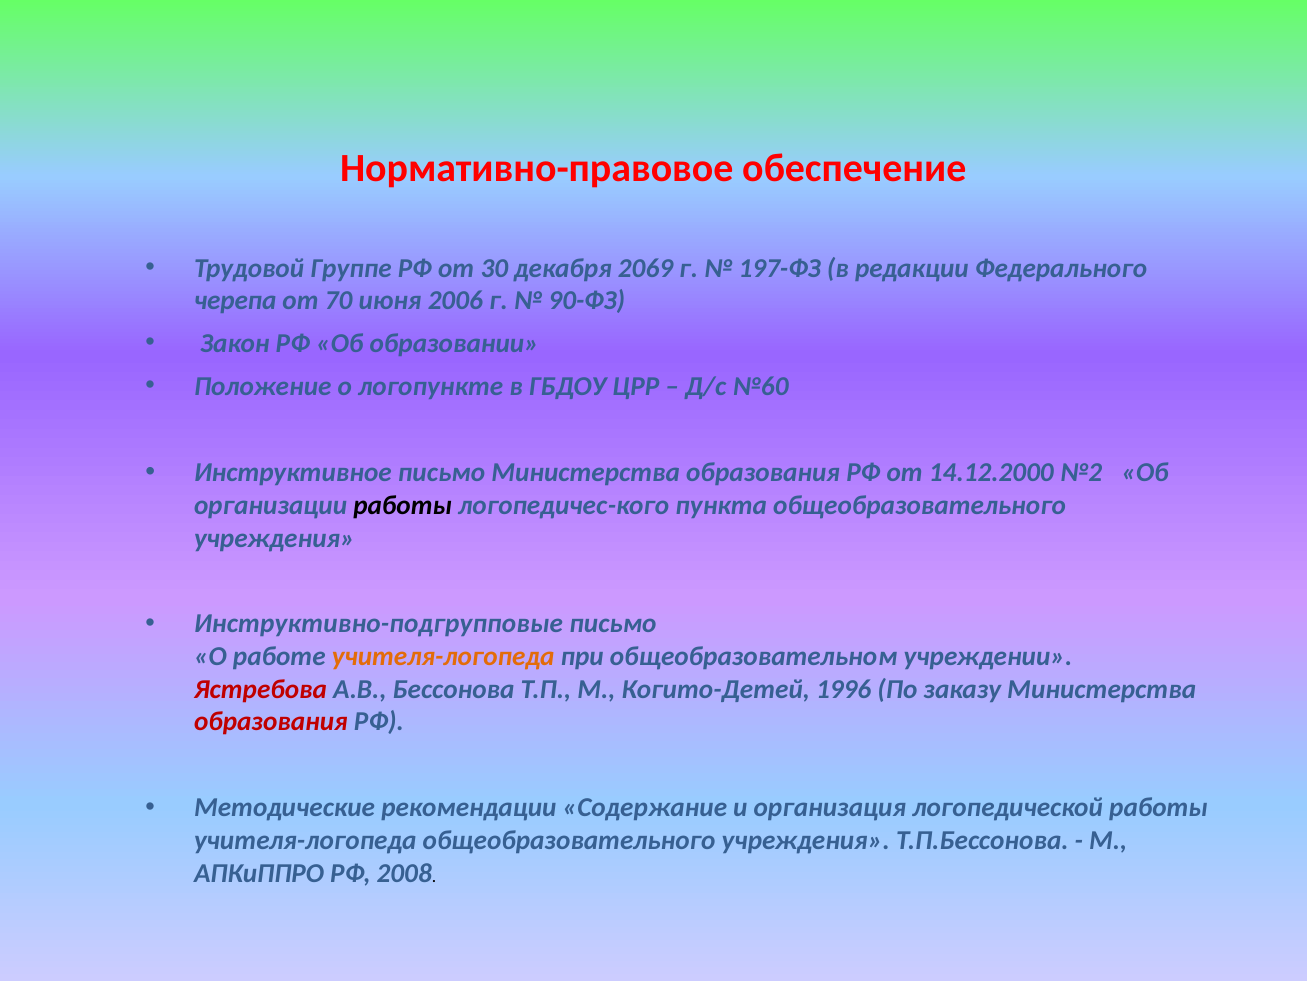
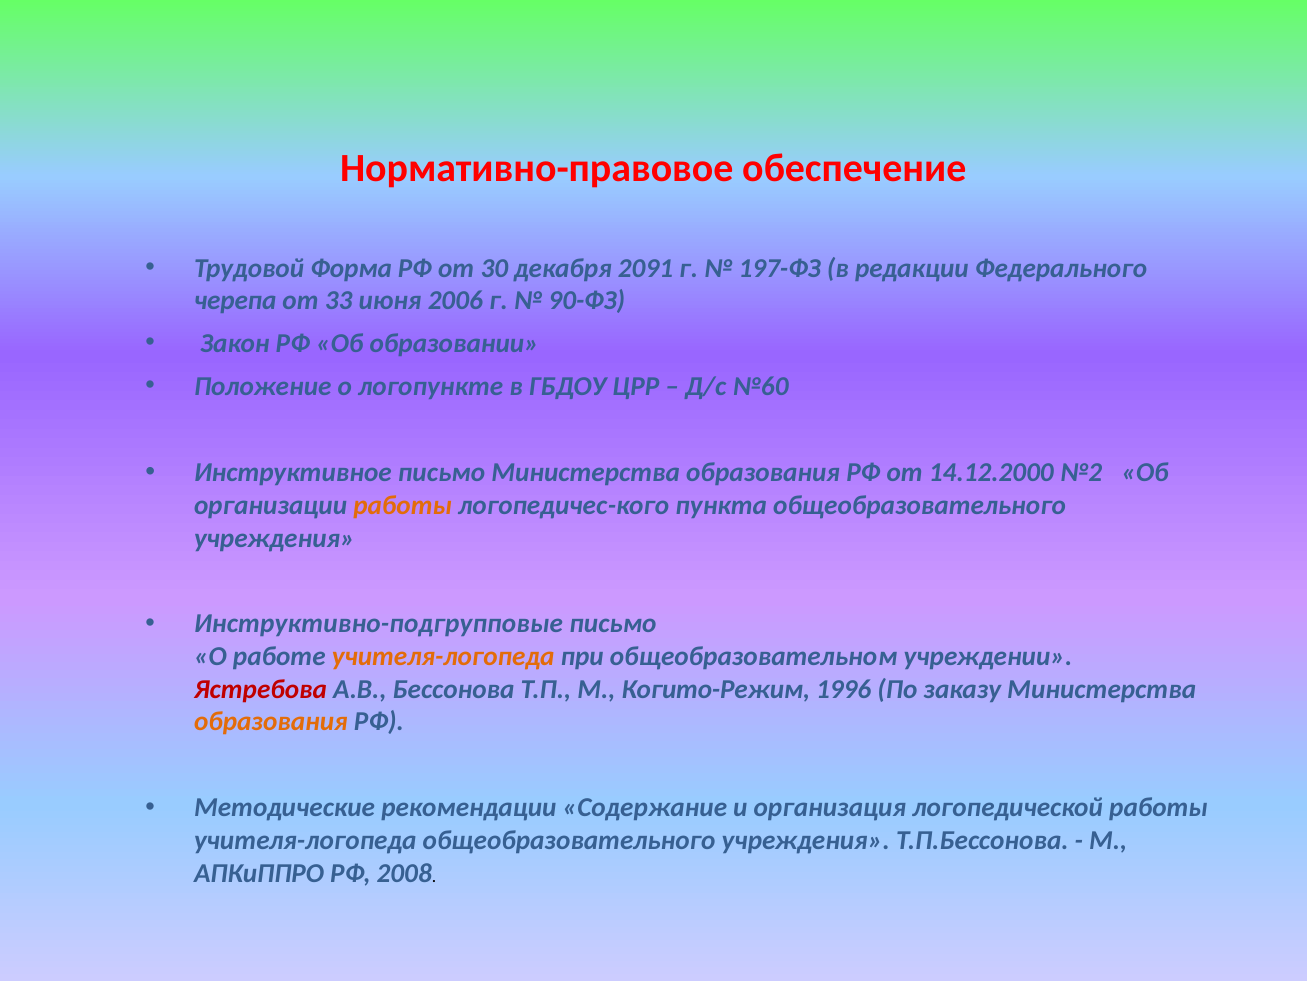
Группе: Группе -> Форма
2069: 2069 -> 2091
70: 70 -> 33
работы at (403, 505) colour: black -> orange
Когито-Детей: Когито-Детей -> Когито-Режим
образования at (271, 721) colour: red -> orange
